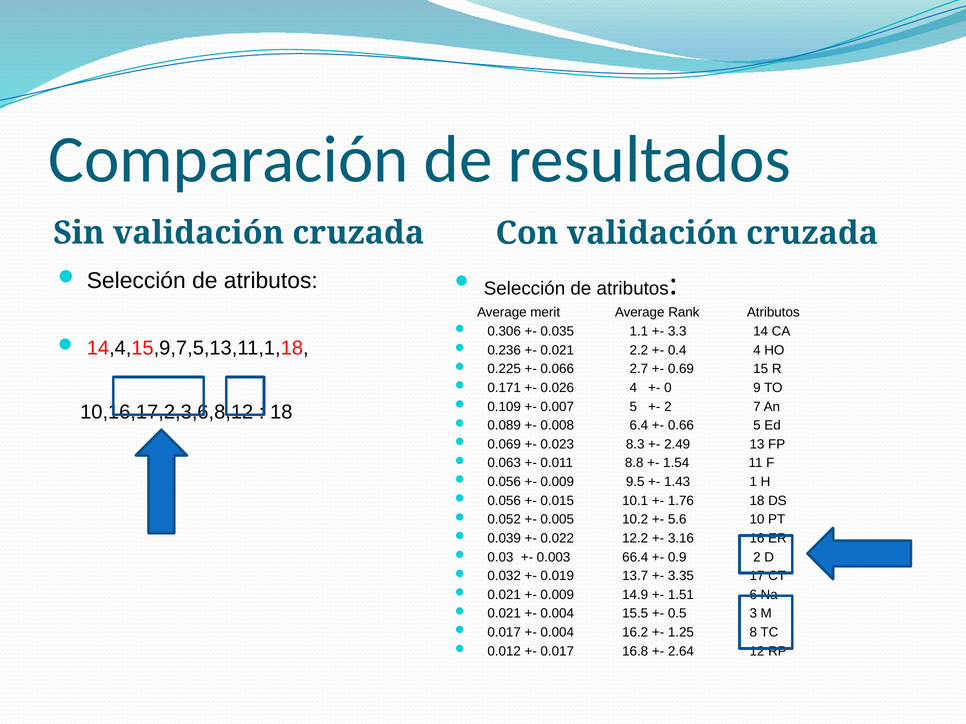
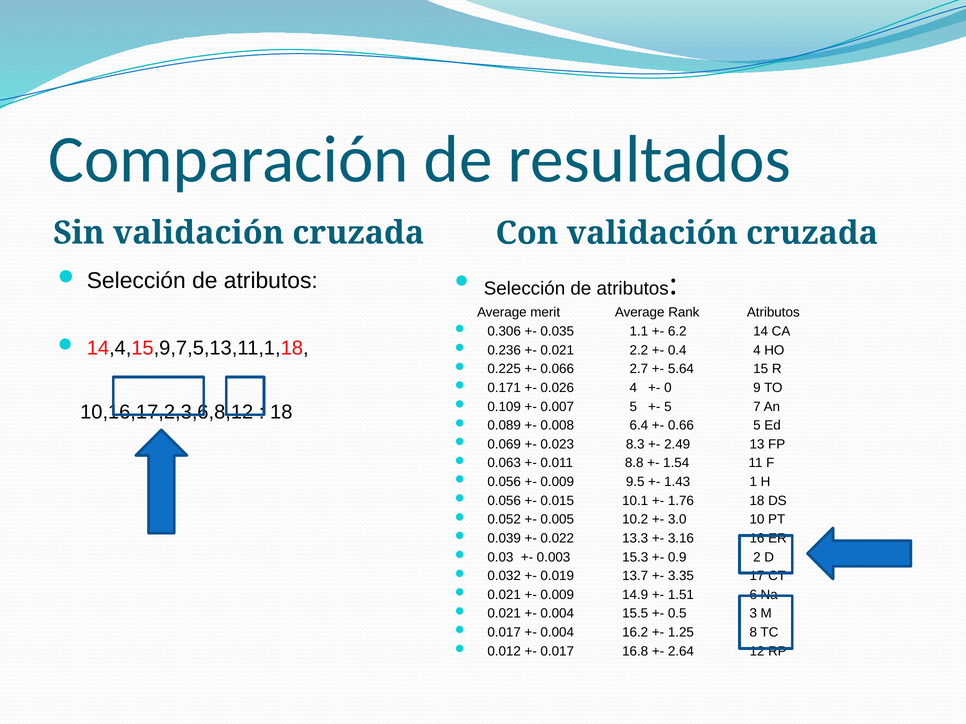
3.3: 3.3 -> 6.2
0.69: 0.69 -> 5.64
2 at (668, 407): 2 -> 5
5.6: 5.6 -> 3.0
12.2: 12.2 -> 13.3
66.4: 66.4 -> 15.3
